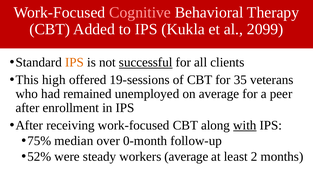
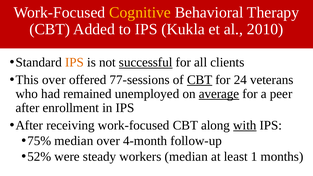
Cognitive colour: pink -> yellow
2099: 2099 -> 2010
This high: high -> over
19-sessions: 19-sessions -> 77-sessions
CBT at (200, 80) underline: none -> present
35: 35 -> 24
average at (219, 94) underline: none -> present
0-month: 0-month -> 4-month
workers average: average -> median
2: 2 -> 1
